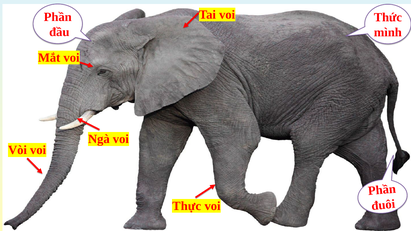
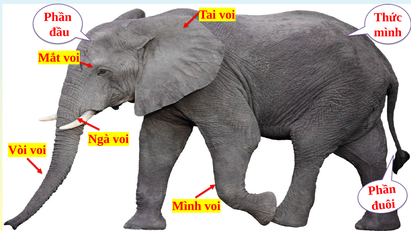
Thực at (187, 206): Thực -> Mình
